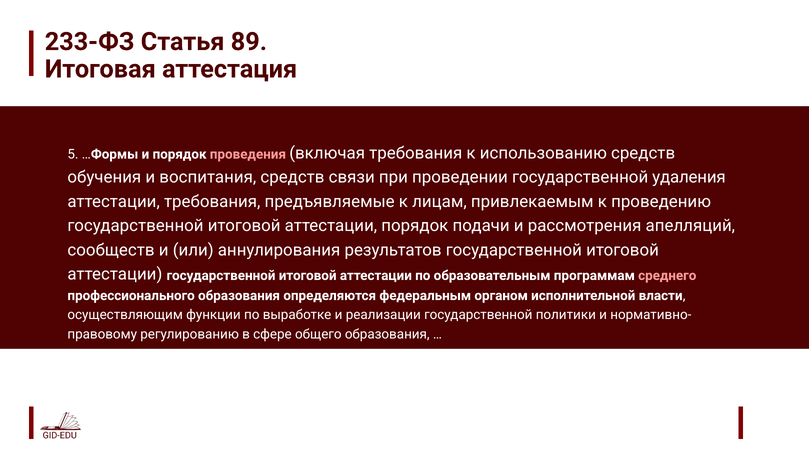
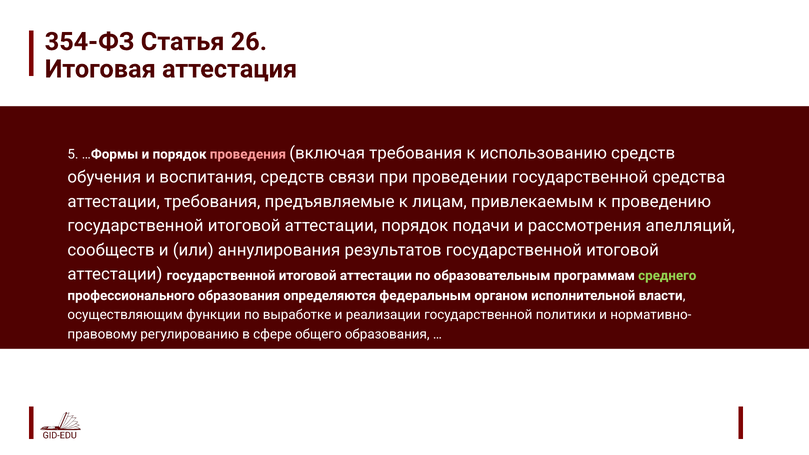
233-ФЗ: 233-ФЗ -> 354-ФЗ
89: 89 -> 26
удаления: удаления -> средства
среднего colour: pink -> light green
